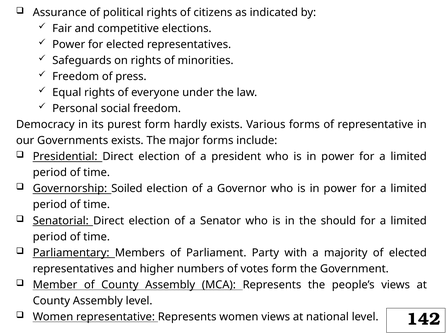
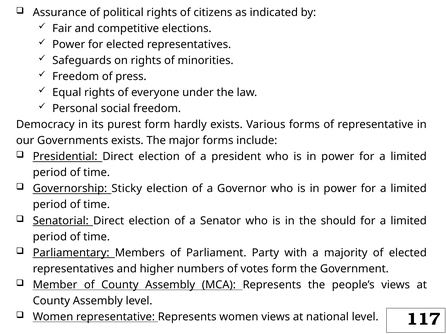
Soiled: Soiled -> Sticky
142: 142 -> 117
